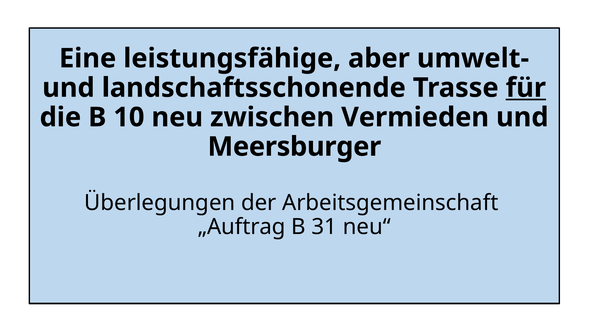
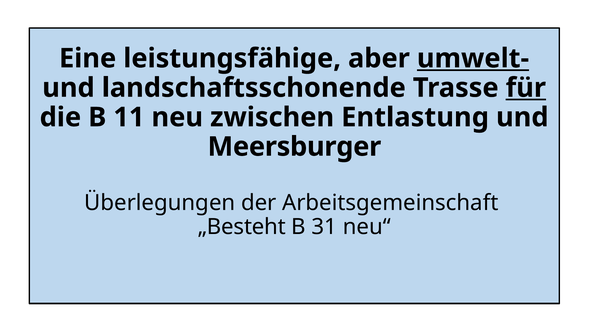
umwelt- underline: none -> present
10: 10 -> 11
Vermieden: Vermieden -> Entlastung
„Auftrag: „Auftrag -> „Besteht
